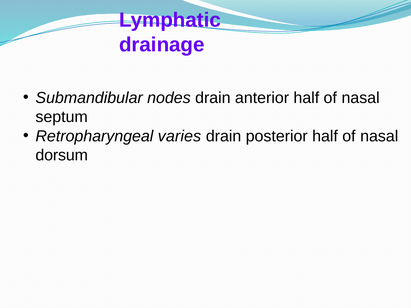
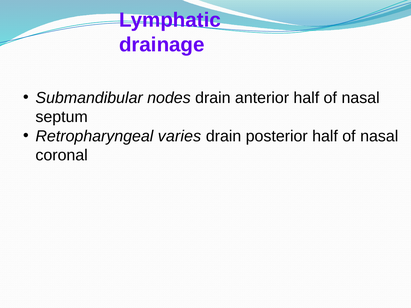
dorsum: dorsum -> coronal
